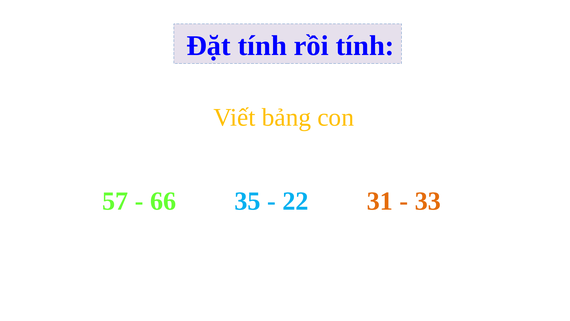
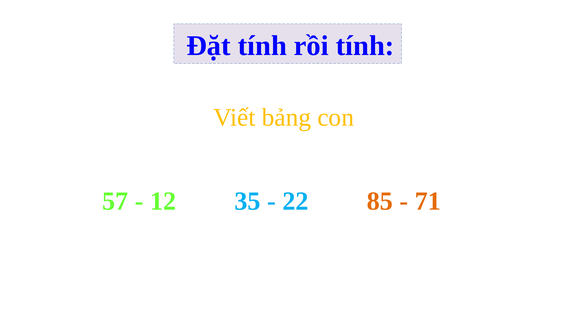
66: 66 -> 12
31: 31 -> 85
33: 33 -> 71
